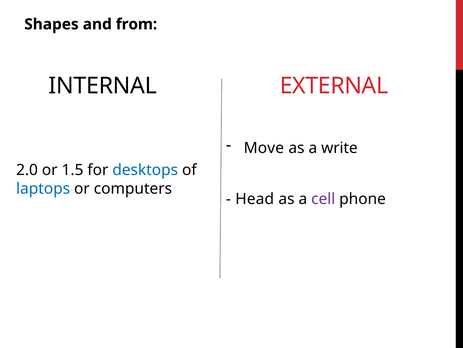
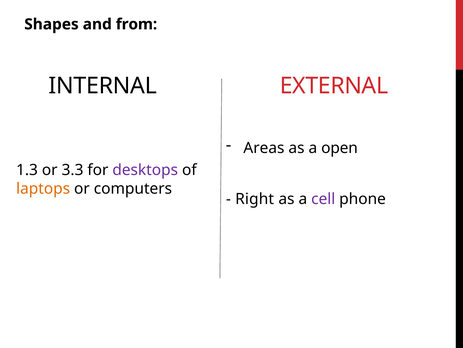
Move: Move -> Areas
write: write -> open
2.0: 2.0 -> 1.3
1.5: 1.5 -> 3.3
desktops colour: blue -> purple
laptops colour: blue -> orange
Head: Head -> Right
